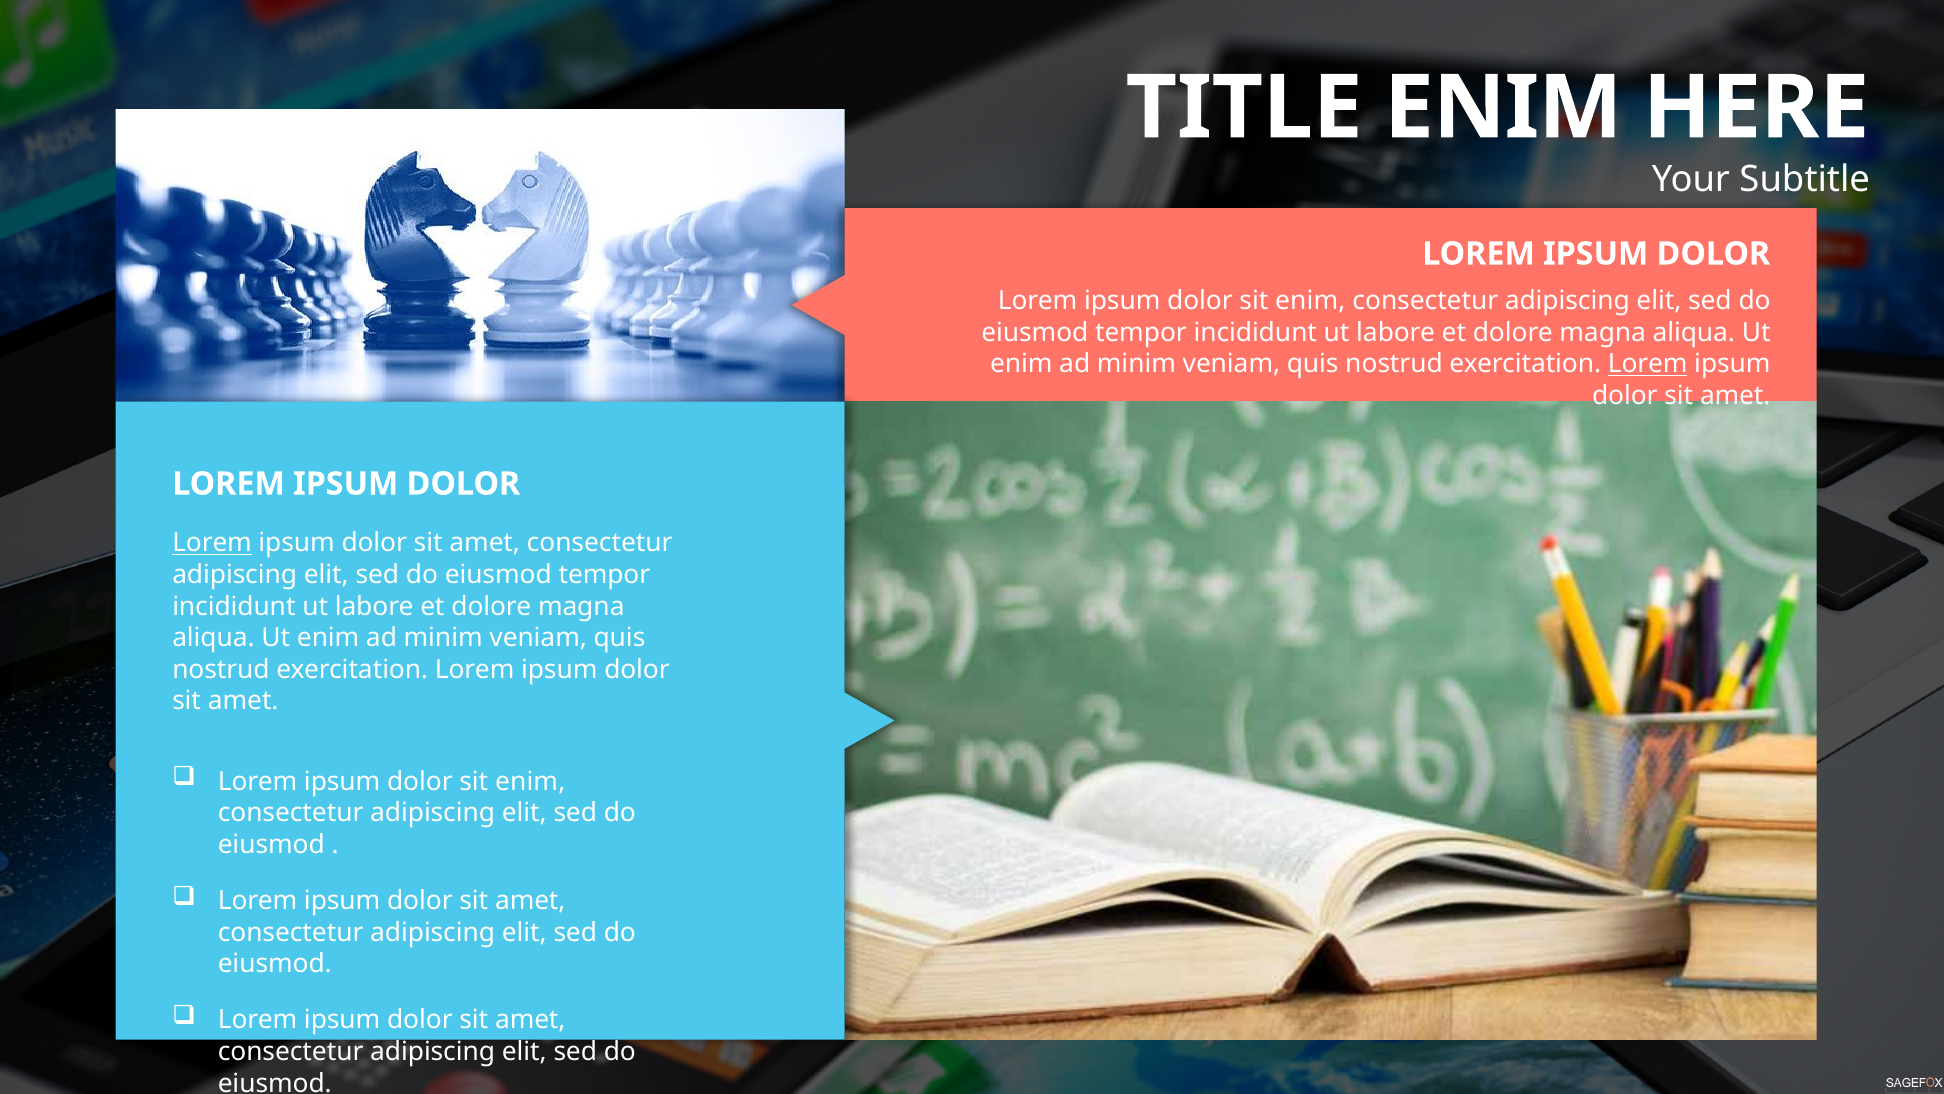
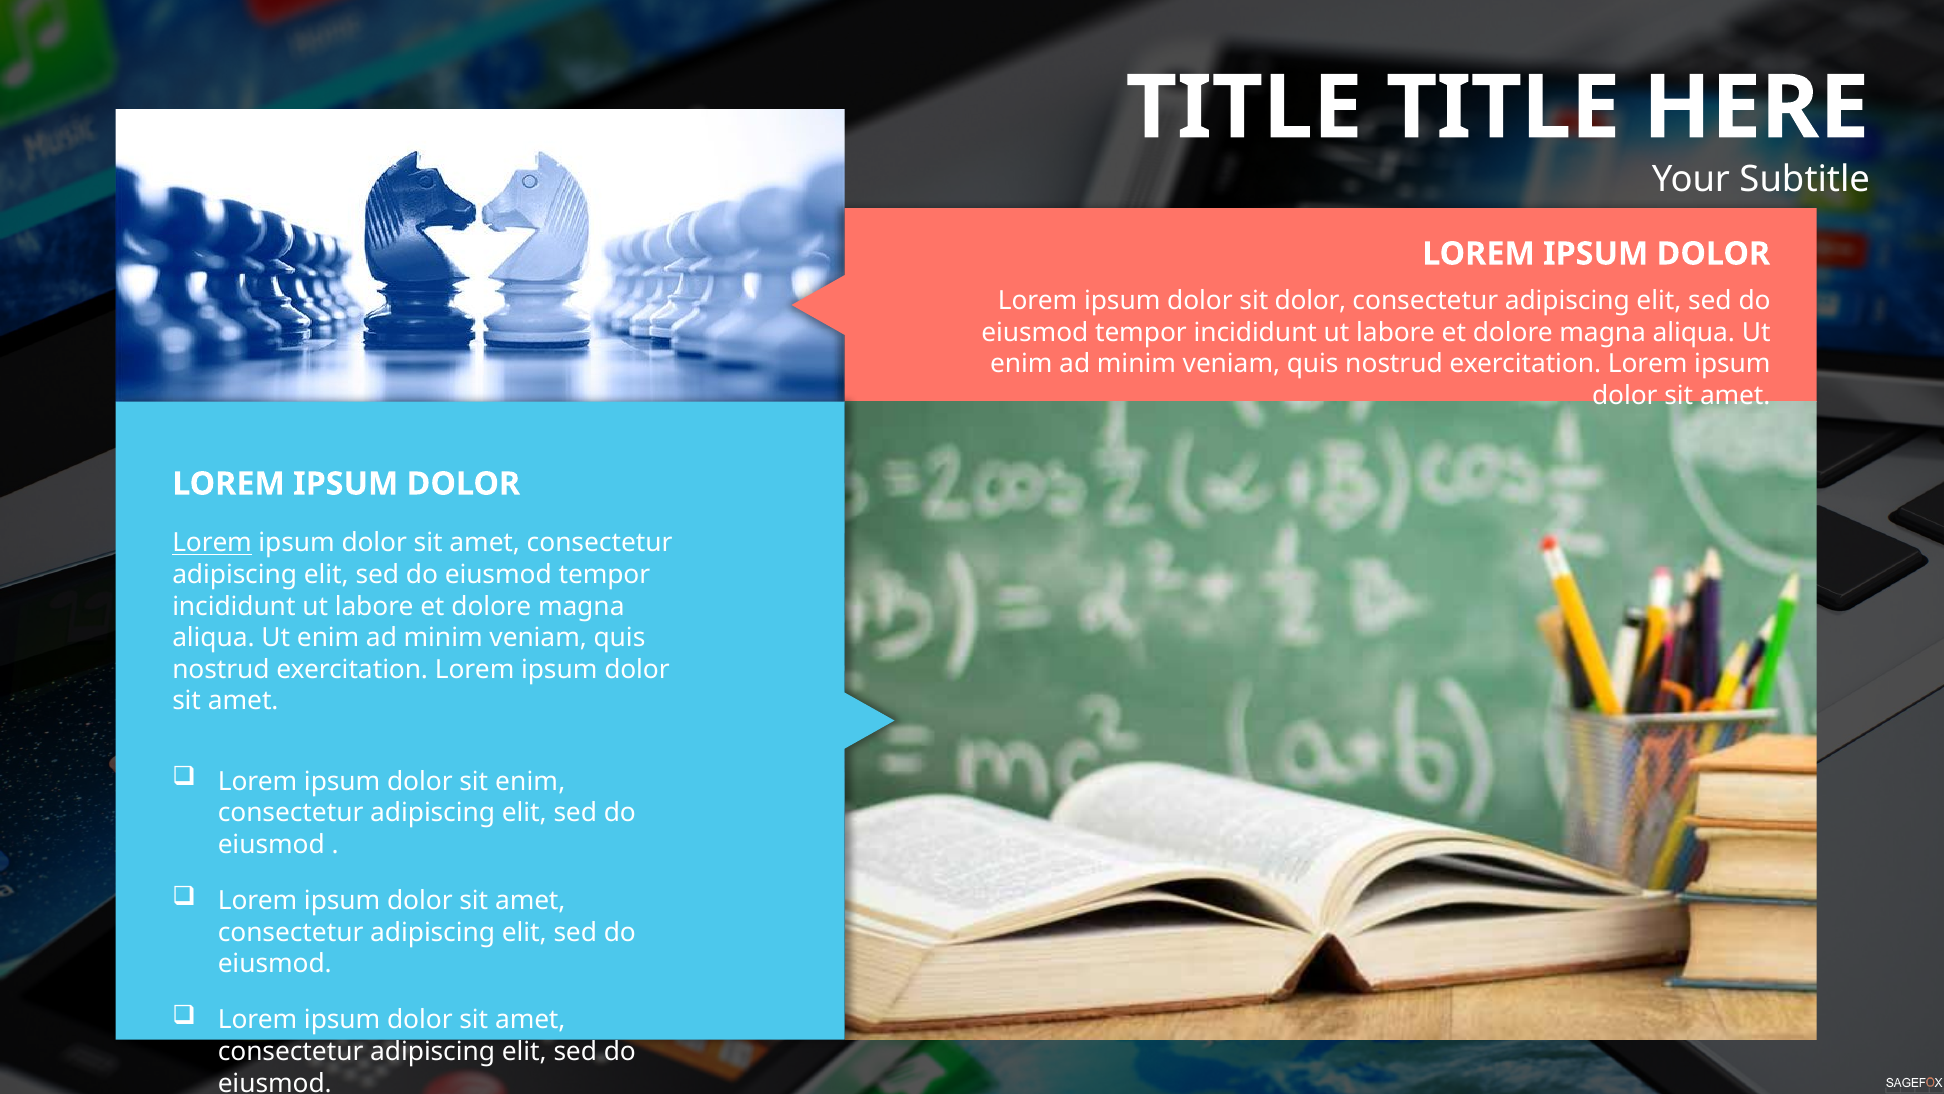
TITLE ENIM: ENIM -> TITLE
enim at (1310, 301): enim -> dolor
Lorem at (1648, 364) underline: present -> none
